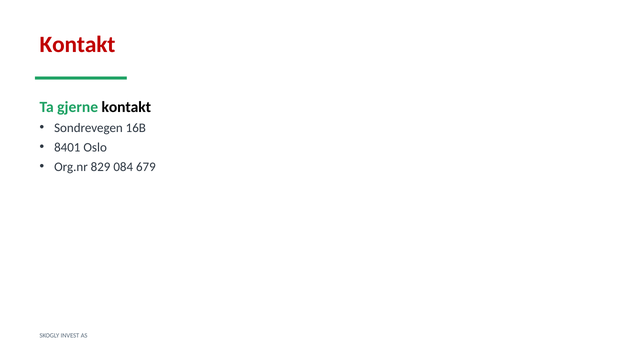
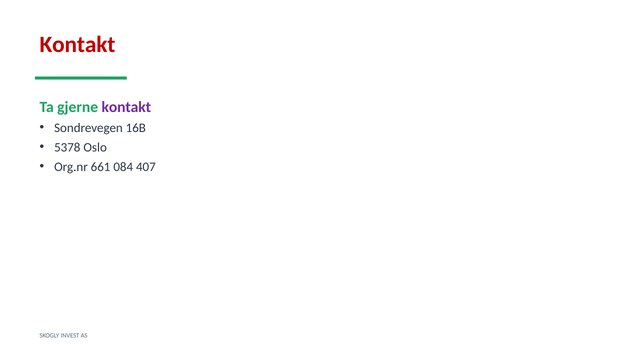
kontakt at (126, 107) colour: black -> purple
8401: 8401 -> 5378
829: 829 -> 661
679: 679 -> 407
